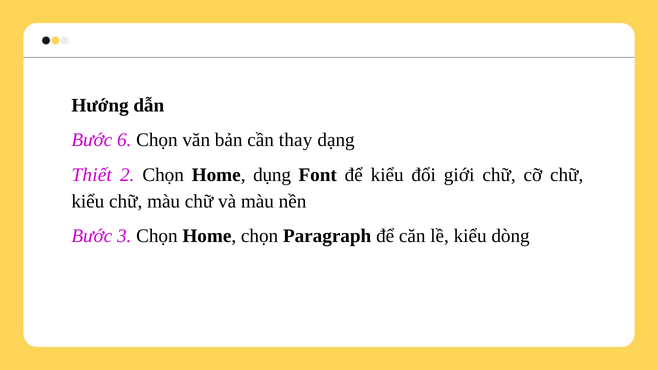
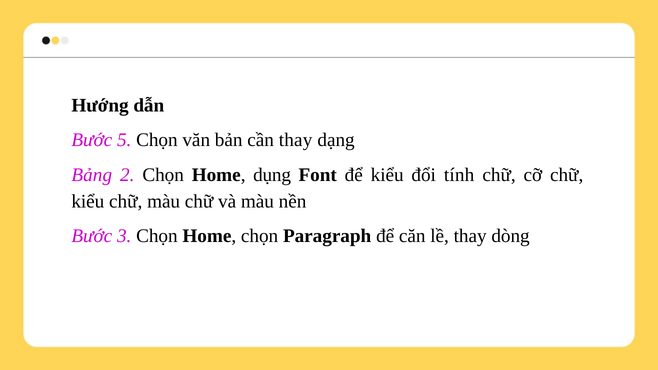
6: 6 -> 5
Thiết: Thiết -> Bảng
giới: giới -> tính
lề kiểu: kiểu -> thay
